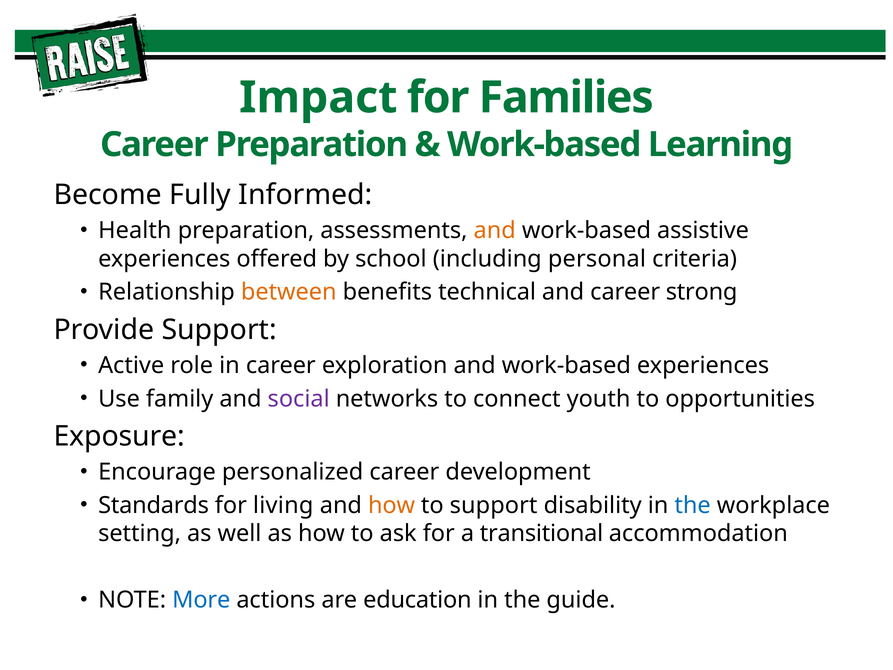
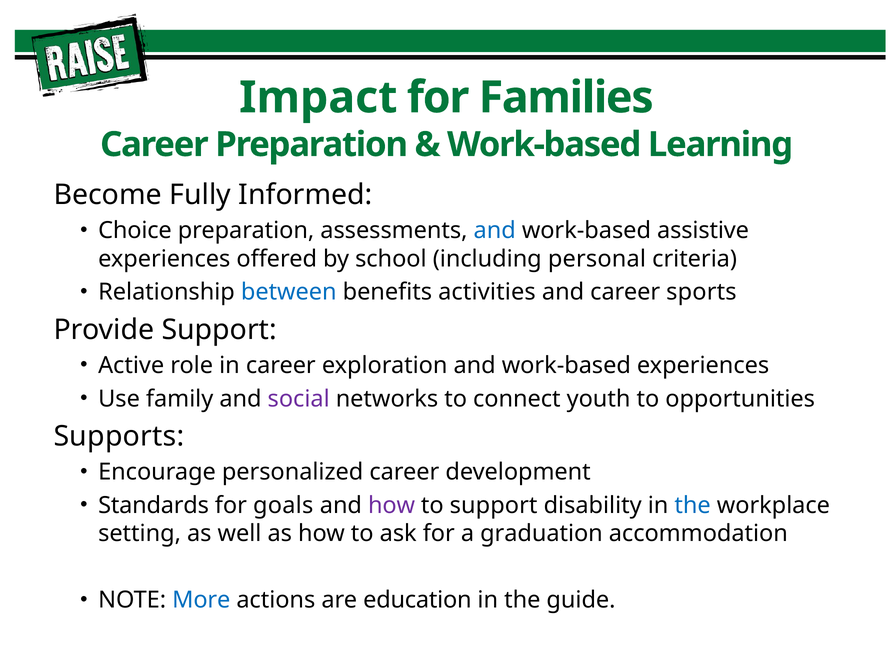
Health: Health -> Choice
and at (495, 231) colour: orange -> blue
between colour: orange -> blue
technical: technical -> activities
strong: strong -> sports
Exposure: Exposure -> Supports
living: living -> goals
how at (392, 505) colour: orange -> purple
transitional: transitional -> graduation
